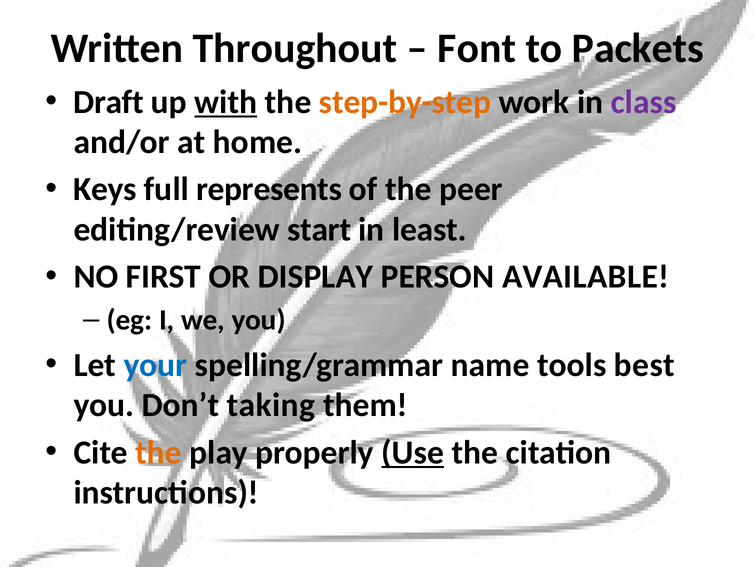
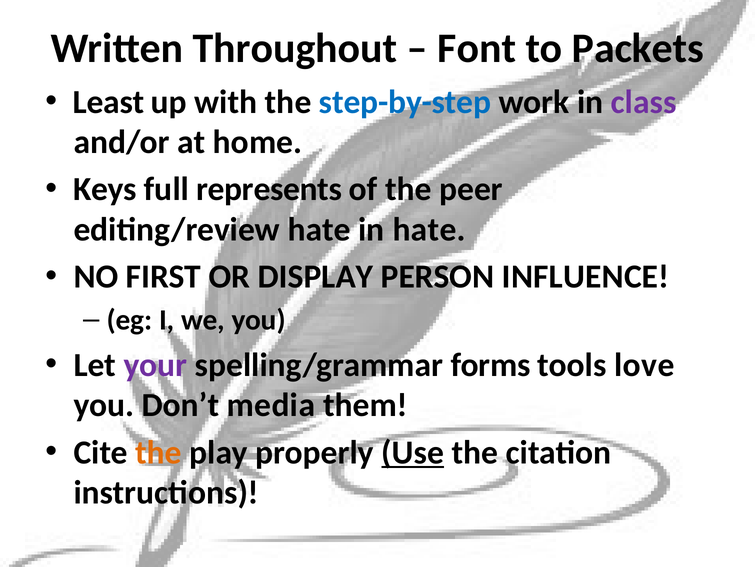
Draft: Draft -> Least
with underline: present -> none
step-by-step colour: orange -> blue
editing/review start: start -> hate
in least: least -> hate
AVAILABLE: AVAILABLE -> INFLUENCE
your colour: blue -> purple
name: name -> forms
best: best -> love
taking: taking -> media
